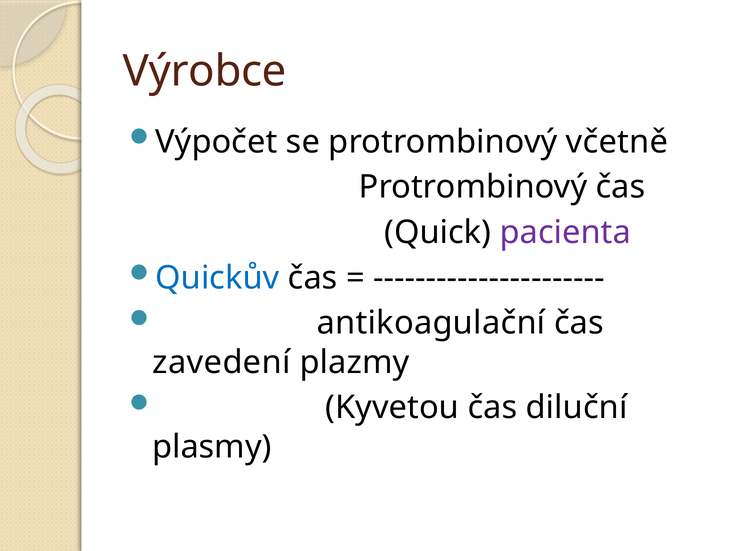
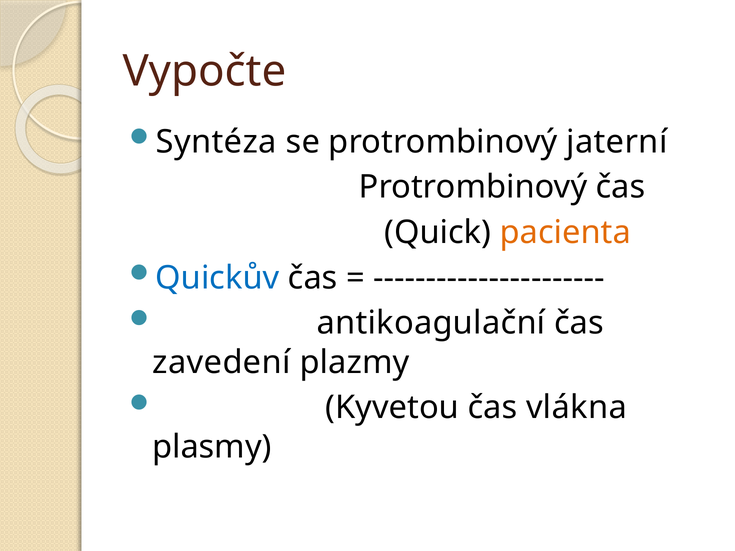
Výrobce: Výrobce -> Vypočte
Výpočet: Výpočet -> Syntéza
včetně: včetně -> jaterní
pacienta colour: purple -> orange
diluční: diluční -> vlákna
